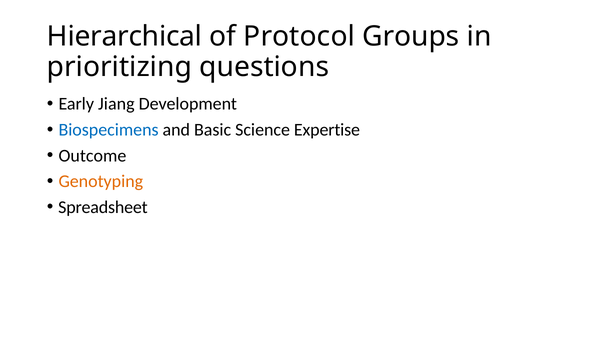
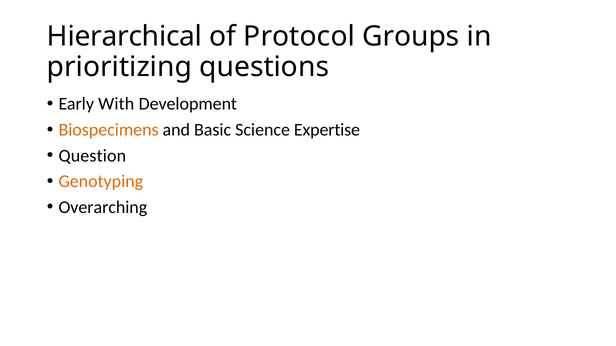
Jiang: Jiang -> With
Biospecimens colour: blue -> orange
Outcome: Outcome -> Question
Spreadsheet: Spreadsheet -> Overarching
